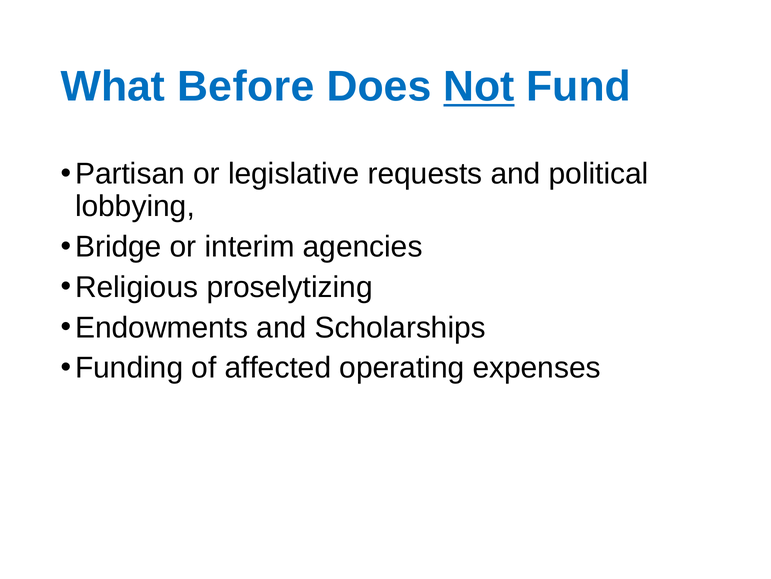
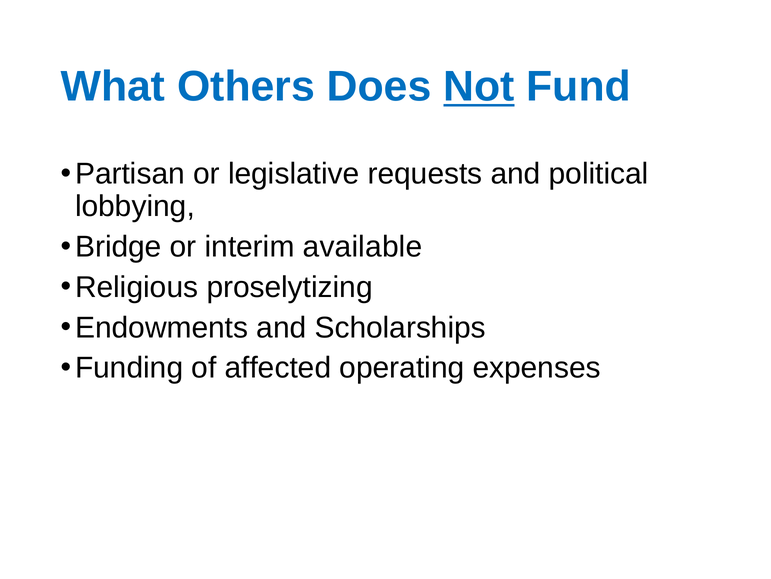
Before: Before -> Others
agencies: agencies -> available
